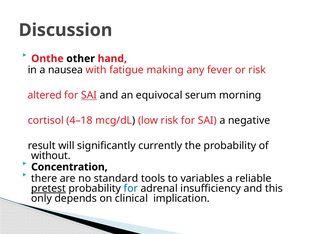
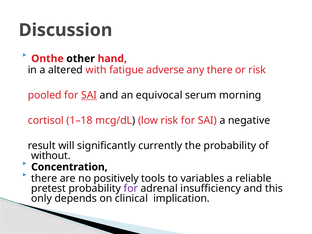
nausea: nausea -> altered
making: making -> adverse
any fever: fever -> there
altered: altered -> pooled
4–18: 4–18 -> 1–18
standard: standard -> positively
pretest underline: present -> none
for at (131, 188) colour: blue -> purple
